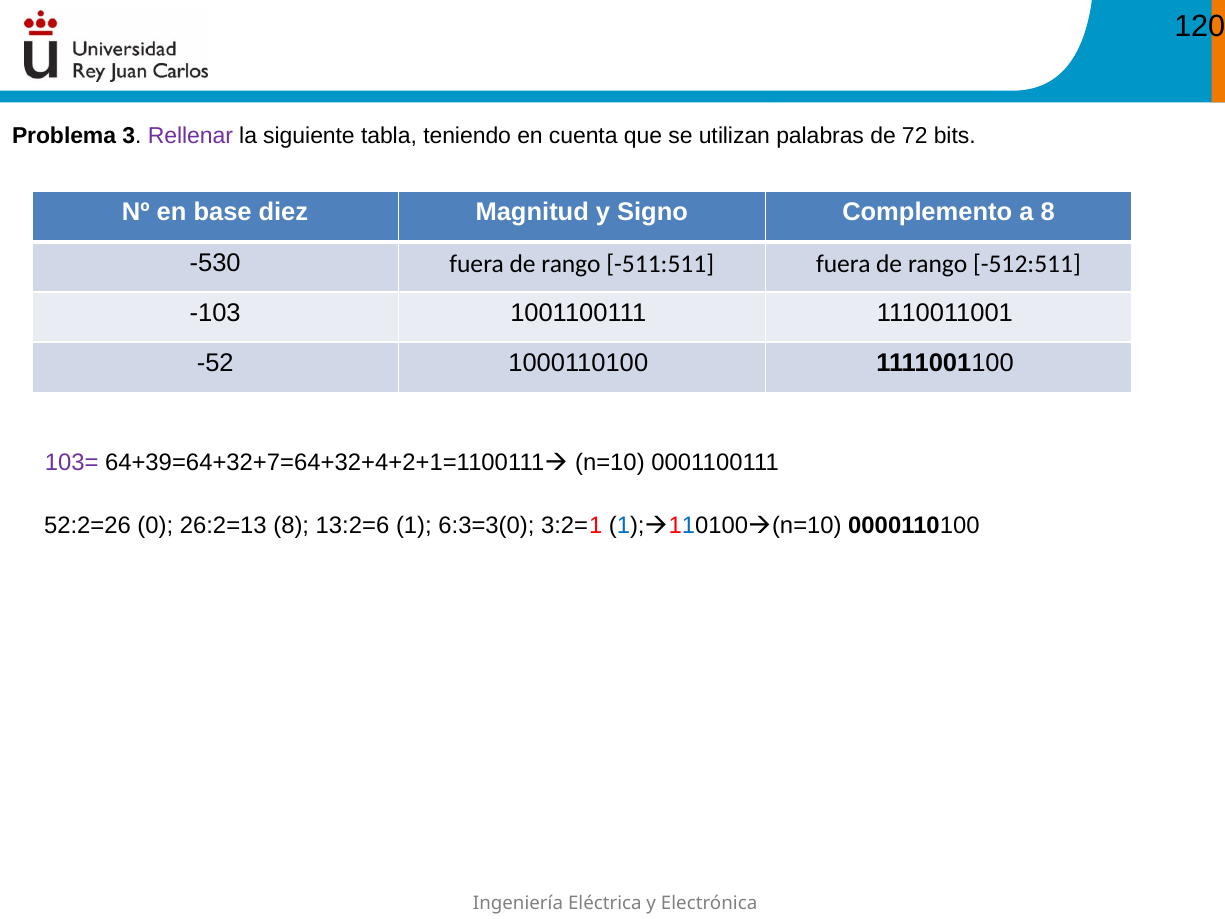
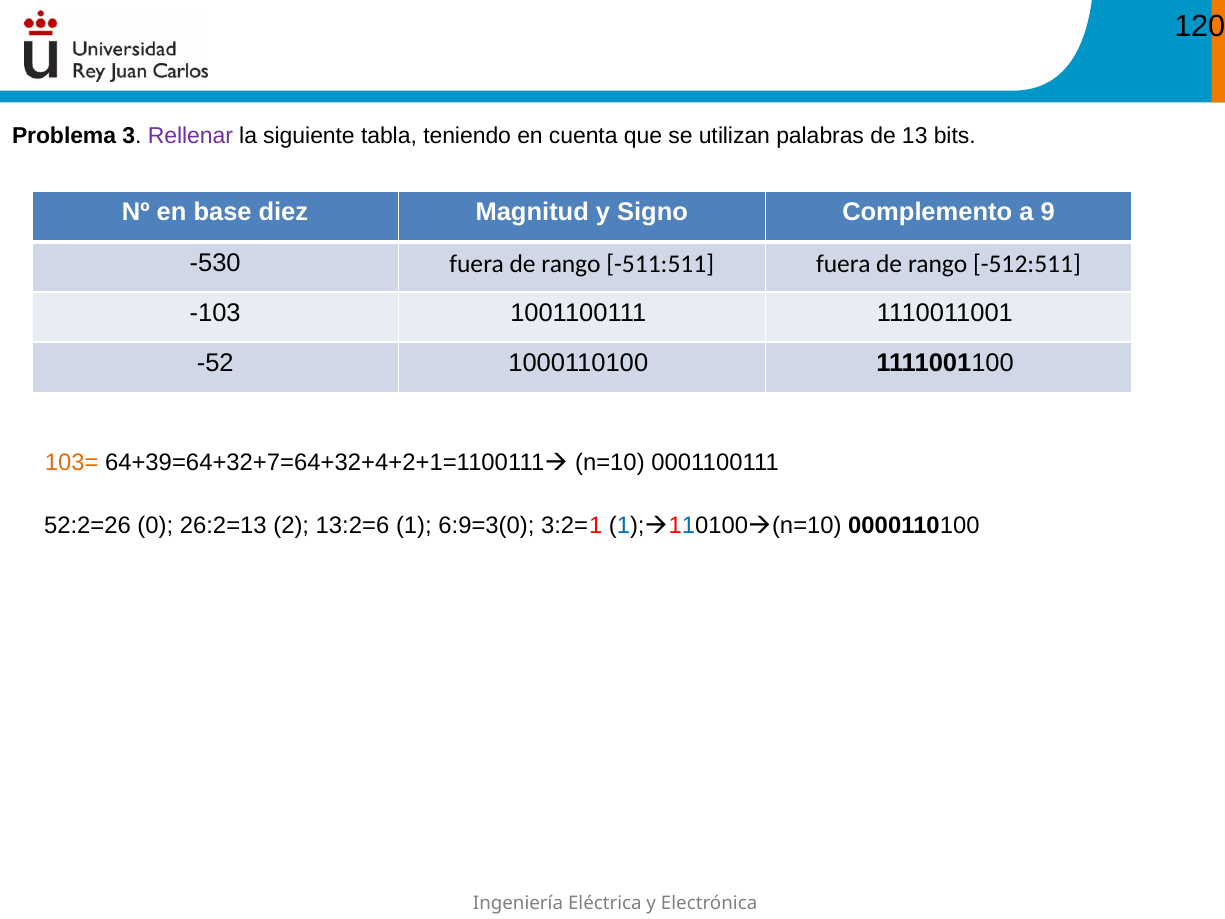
72: 72 -> 13
a 8: 8 -> 9
103= colour: purple -> orange
26:2=13 8: 8 -> 2
6:3=3(0: 6:3=3(0 -> 6:9=3(0
